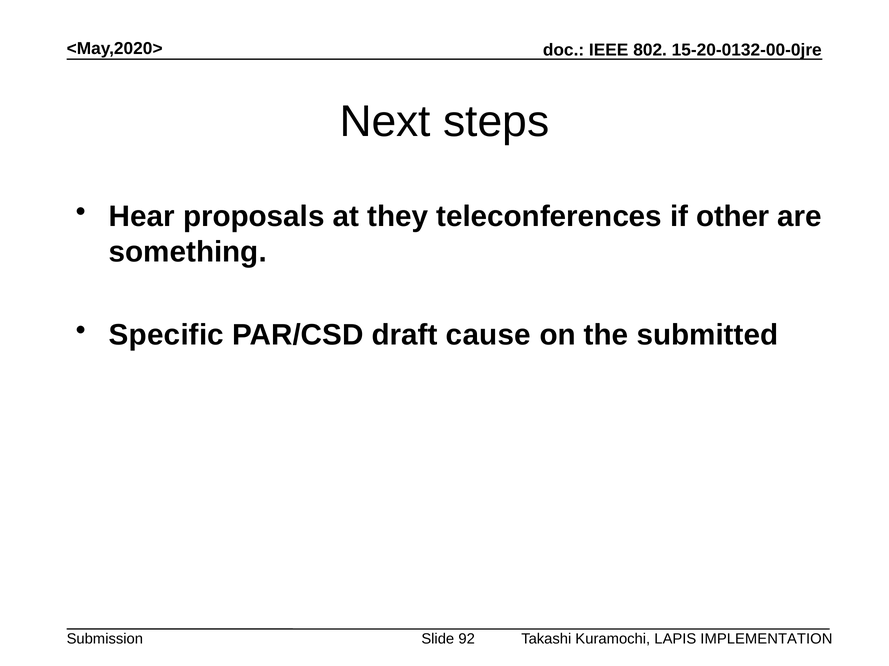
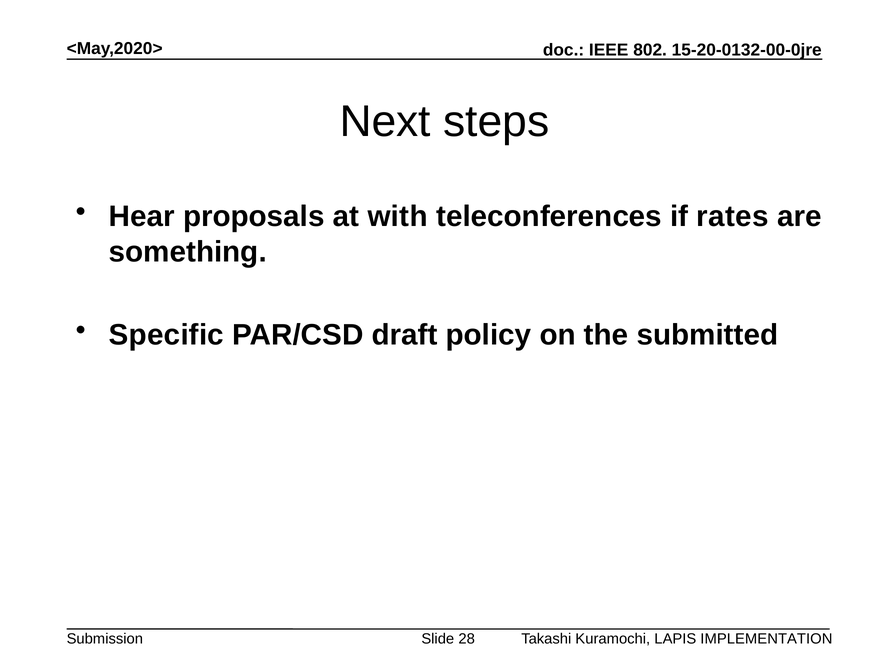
they: they -> with
other: other -> rates
cause: cause -> policy
92: 92 -> 28
